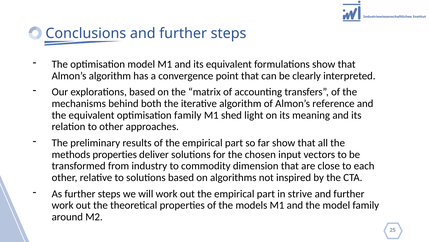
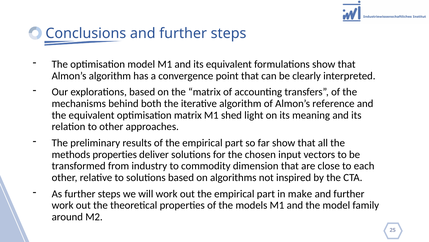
optimisation family: family -> matrix
strive: strive -> make
